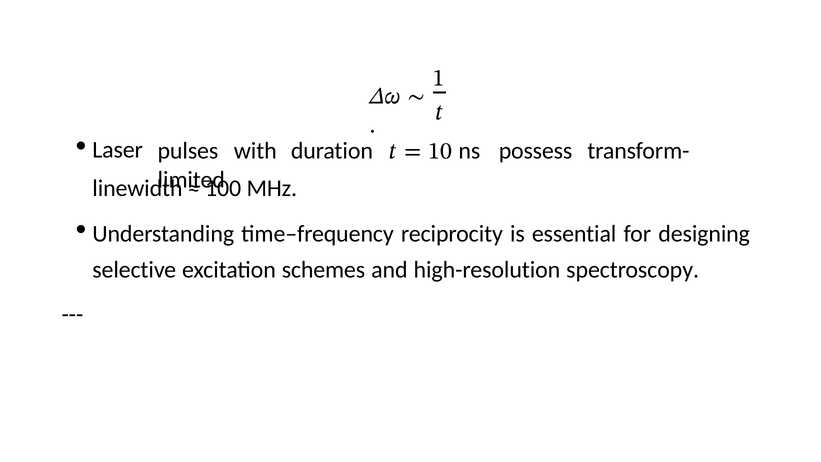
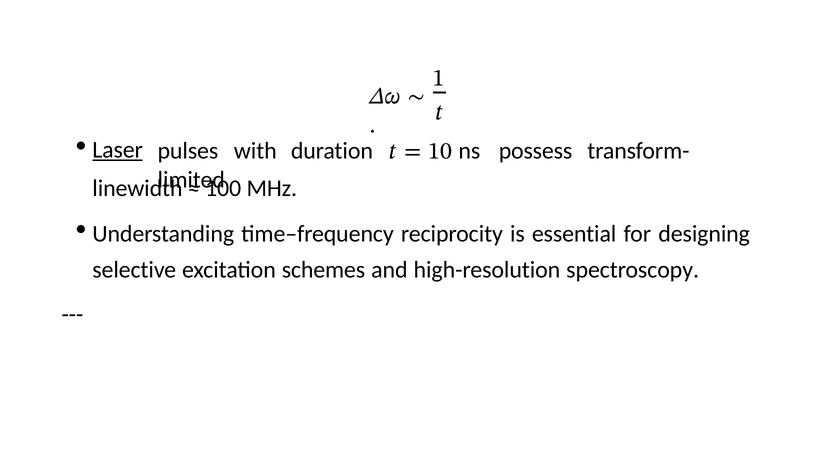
Laser underline: none -> present
